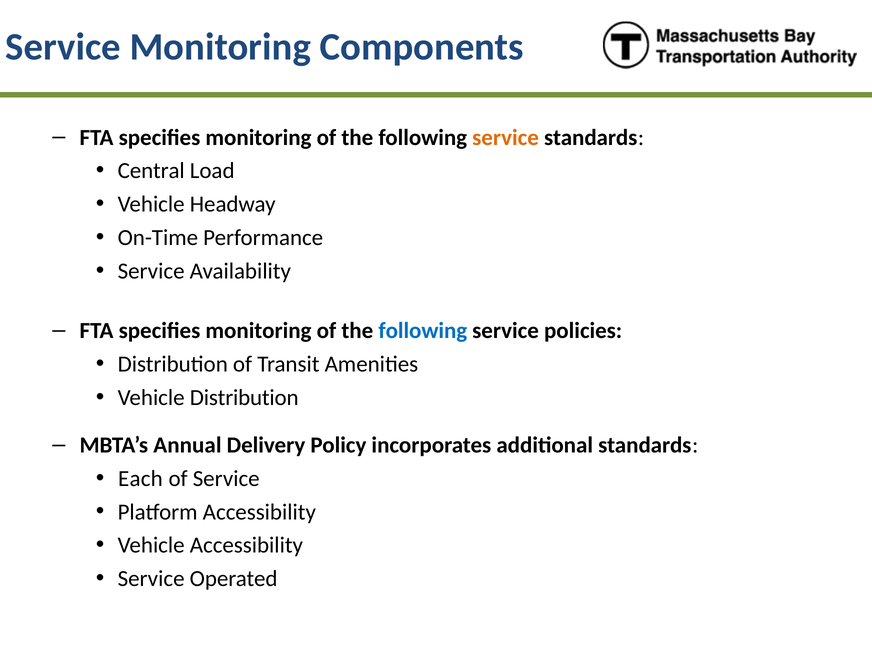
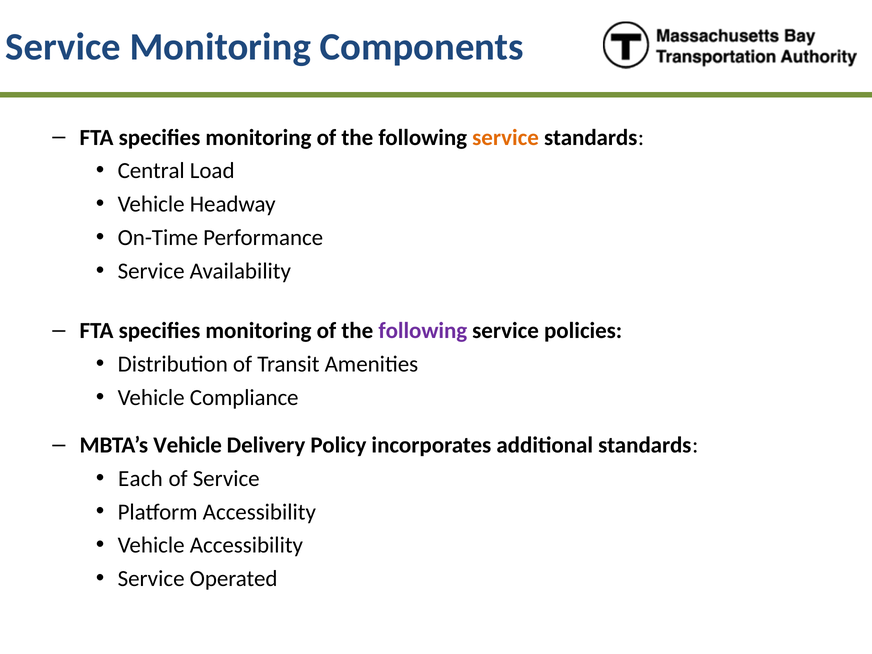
following at (423, 331) colour: blue -> purple
Vehicle Distribution: Distribution -> Compliance
MBTA’s Annual: Annual -> Vehicle
